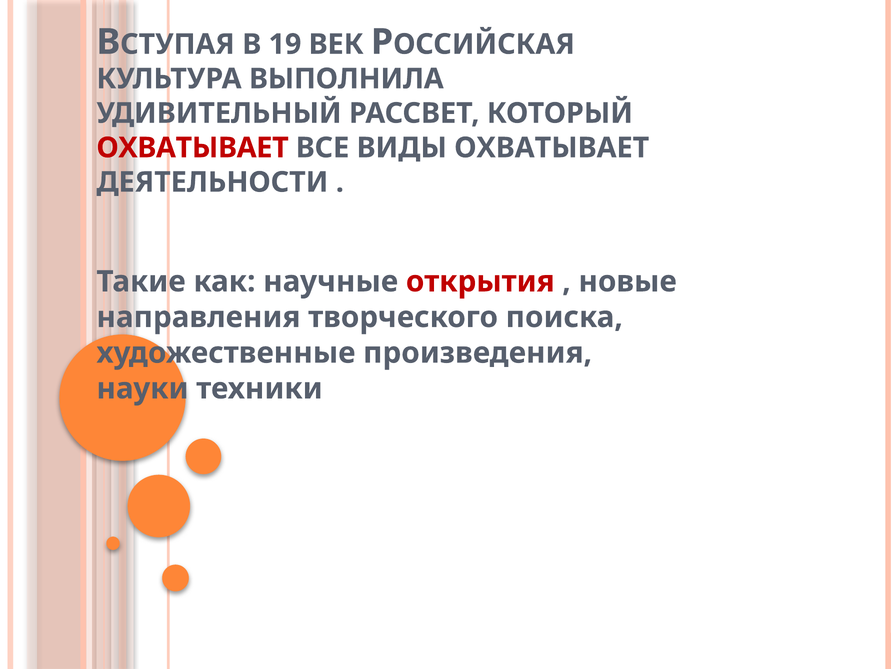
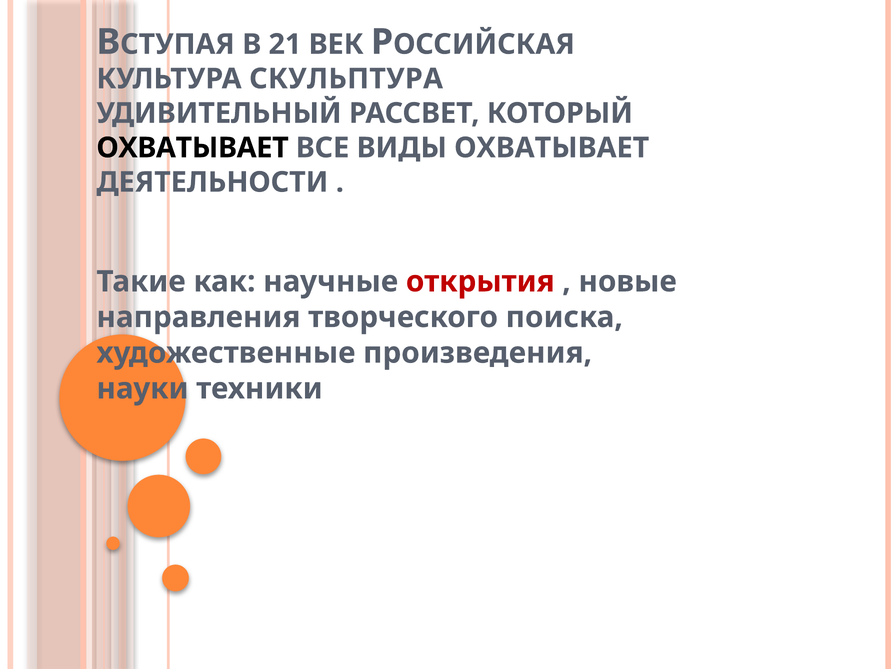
19: 19 -> 21
ВЫПОЛНИЛА: ВЫПОЛНИЛА -> СКУЛЬПТУРА
ОХВАТЫВАЕТ at (193, 148) colour: red -> black
